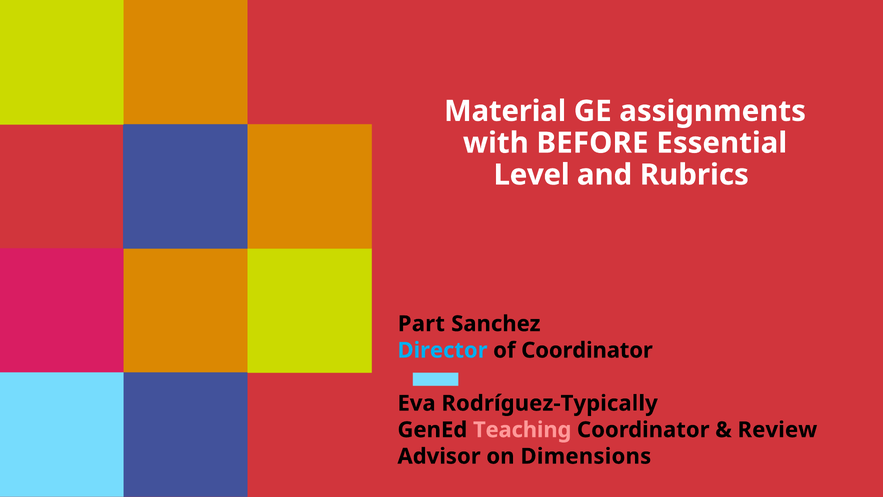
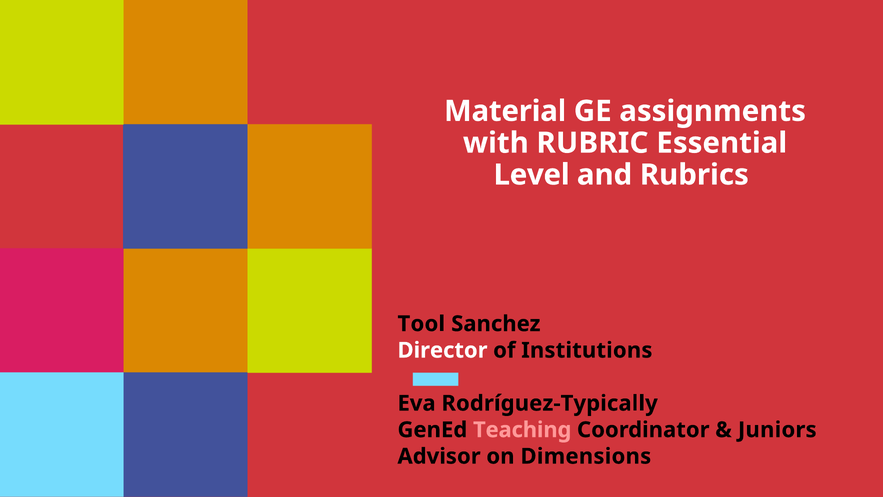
BEFORE: BEFORE -> RUBRIC
Part: Part -> Tool
Director colour: light blue -> white
of Coordinator: Coordinator -> Institutions
Review: Review -> Juniors
